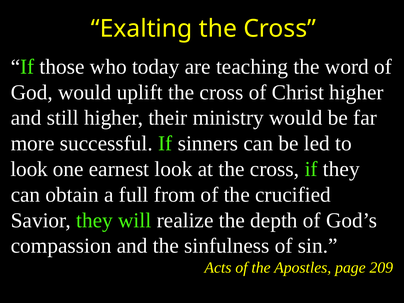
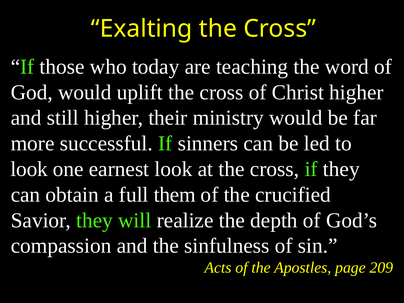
from: from -> them
